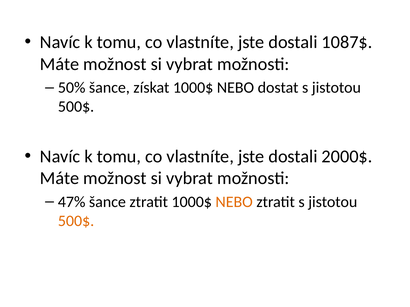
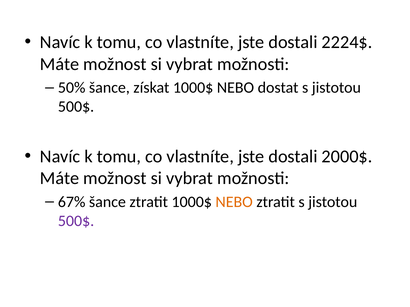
1087$: 1087$ -> 2224$
47%: 47% -> 67%
500$ at (76, 221) colour: orange -> purple
